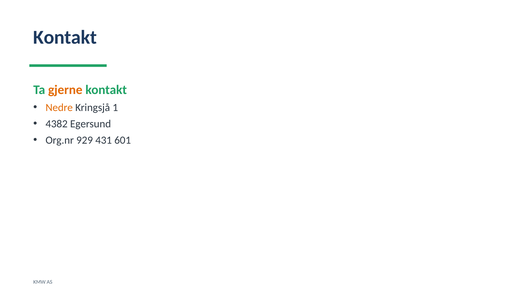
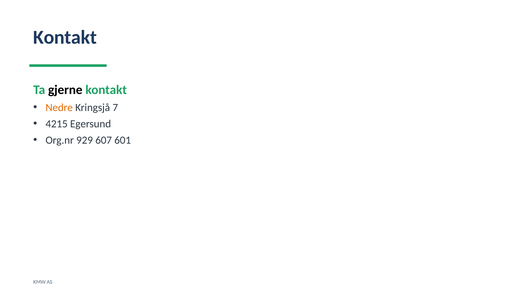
gjerne colour: orange -> black
1: 1 -> 7
4382: 4382 -> 4215
431: 431 -> 607
